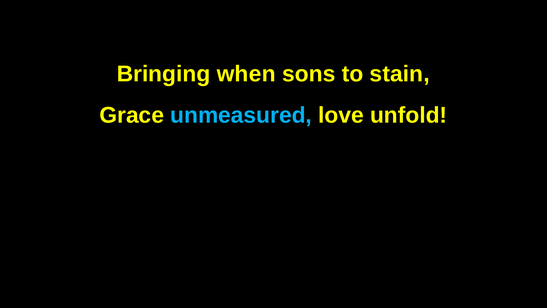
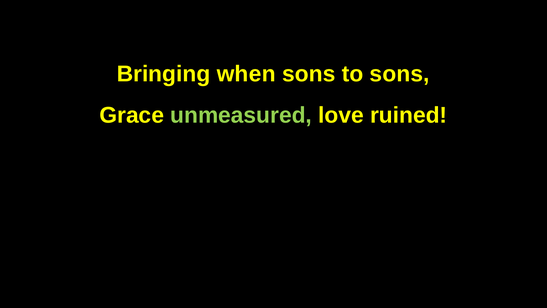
to stain: stain -> sons
unmeasured colour: light blue -> light green
unfold: unfold -> ruined
